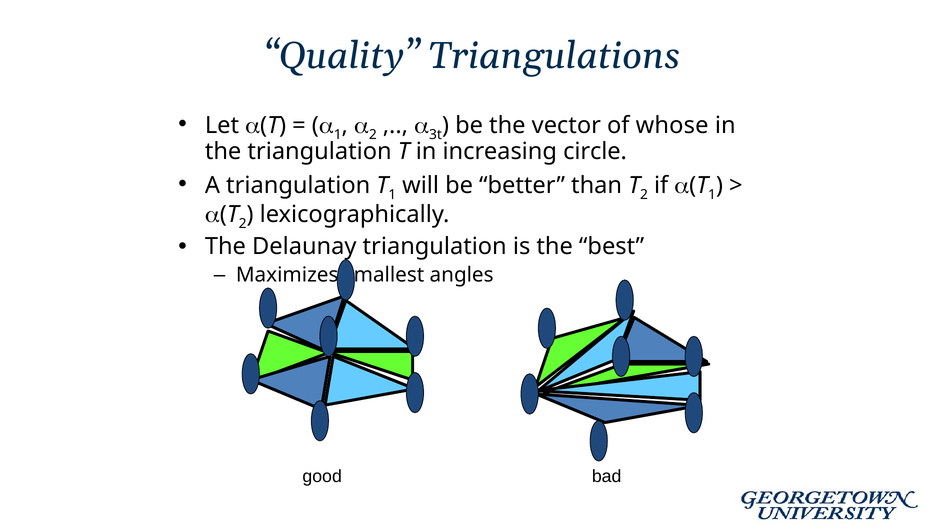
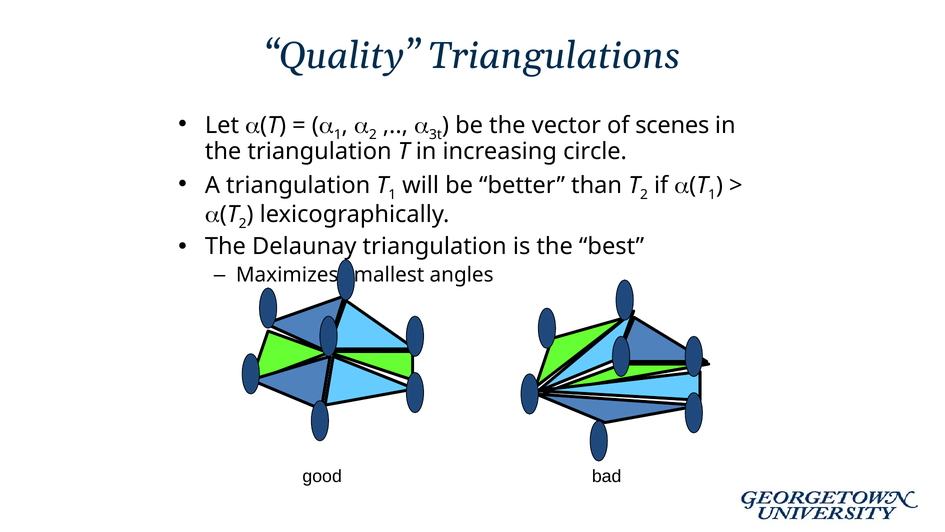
whose: whose -> scenes
